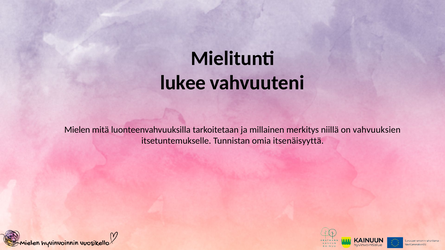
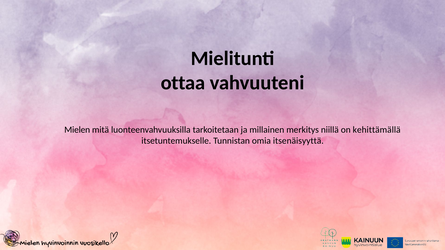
lukee: lukee -> ottaa
vahvuuksien: vahvuuksien -> kehittämällä
